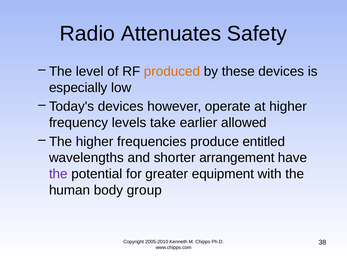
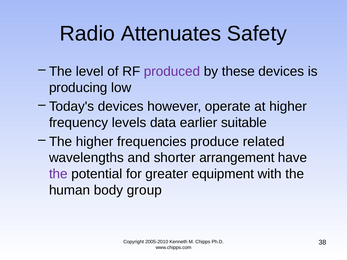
produced colour: orange -> purple
especially: especially -> producing
take: take -> data
allowed: allowed -> suitable
entitled: entitled -> related
